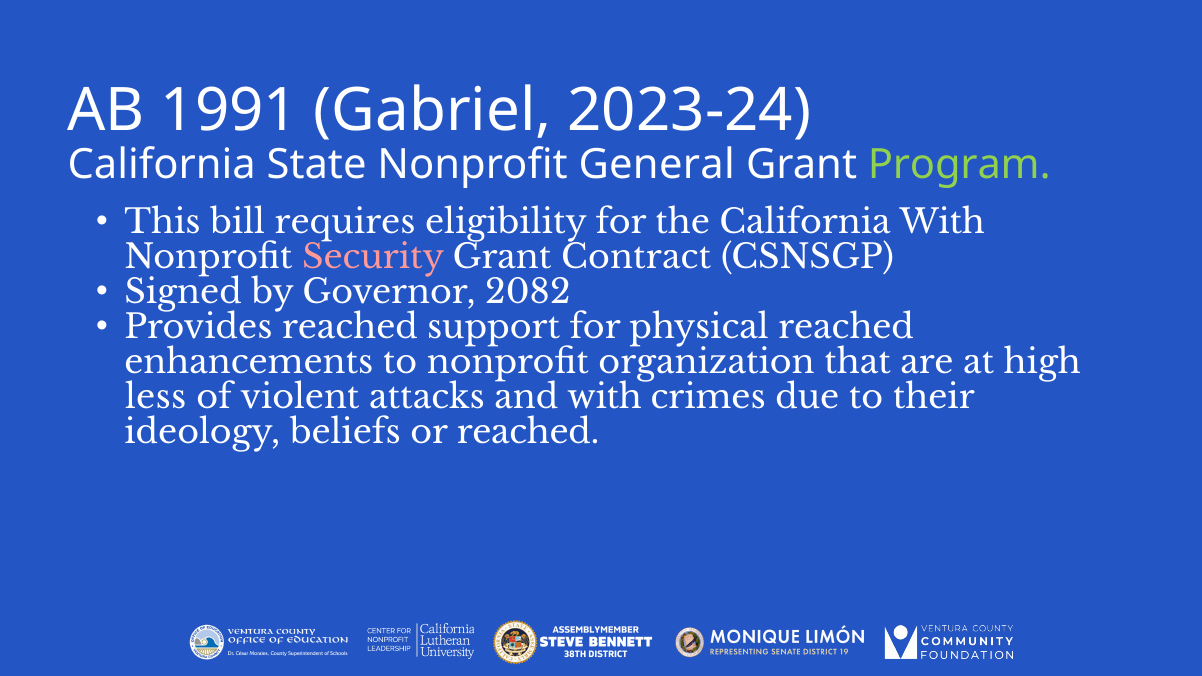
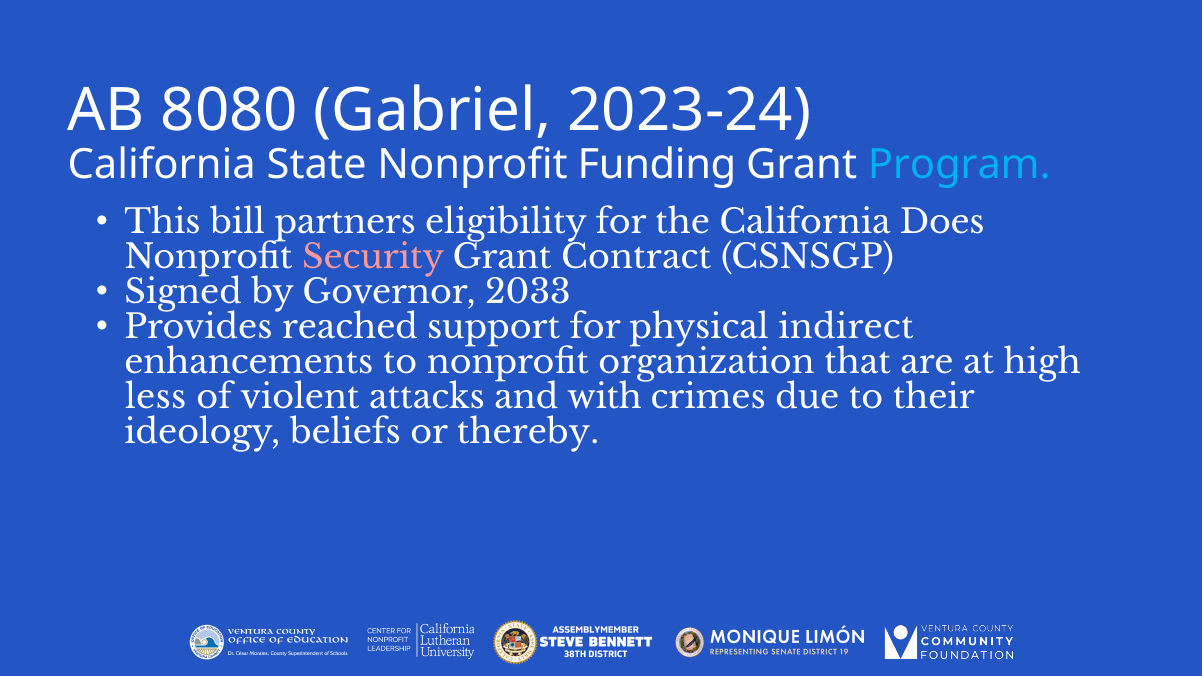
1991: 1991 -> 8080
General: General -> Funding
Program colour: light green -> light blue
requires: requires -> partners
California With: With -> Does
2082: 2082 -> 2033
physical reached: reached -> indirect
or reached: reached -> thereby
